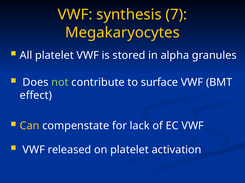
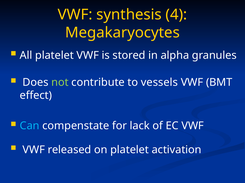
7: 7 -> 4
surface: surface -> vessels
Can colour: yellow -> light blue
